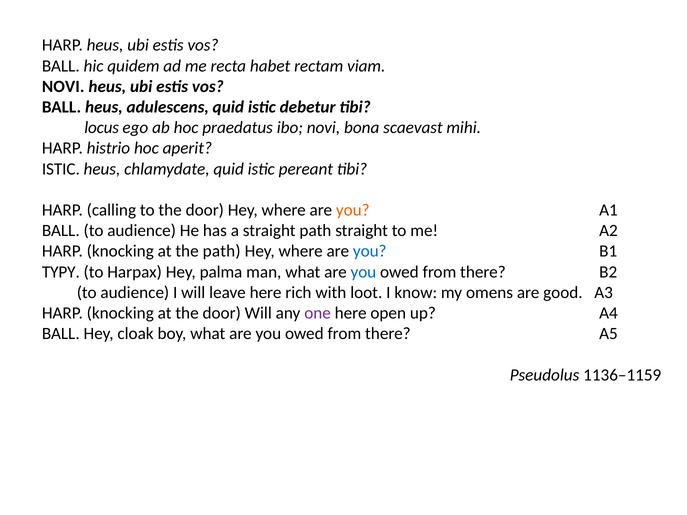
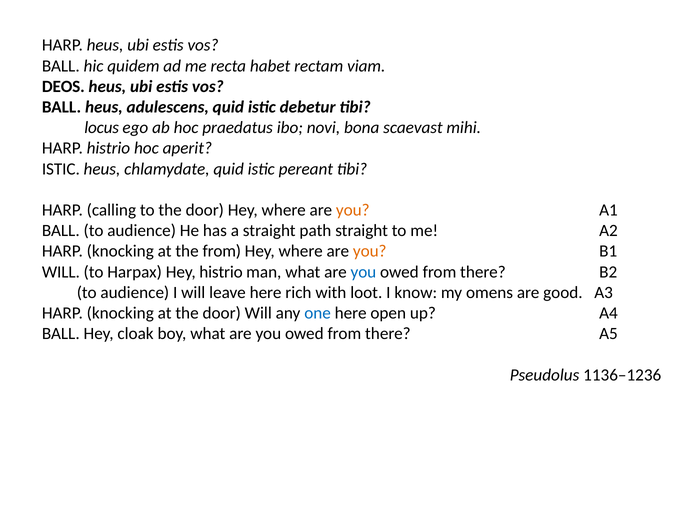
NOVI at (63, 86): NOVI -> DEOS
the path: path -> from
you at (370, 251) colour: blue -> orange
TYPY at (61, 272): TYPY -> WILL
Hey palma: palma -> histrio
one colour: purple -> blue
1136–1159: 1136–1159 -> 1136–1236
